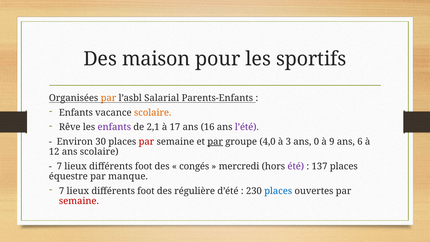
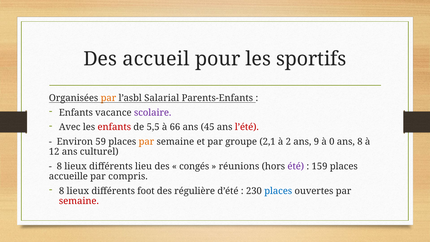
maison: maison -> accueil
scolaire at (153, 113) colour: orange -> purple
Rêve: Rêve -> Avec
enfants at (114, 127) colour: purple -> red
2,1: 2,1 -> 5,5
17: 17 -> 66
16: 16 -> 45
l’été colour: purple -> red
30: 30 -> 59
par at (146, 142) colour: red -> orange
par at (215, 142) underline: present -> none
4,0: 4,0 -> 2,1
3: 3 -> 2
0: 0 -> 9
9: 9 -> 0
ans 6: 6 -> 8
ans scolaire: scolaire -> culturel
7 at (59, 166): 7 -> 8
foot at (144, 166): foot -> lieu
mercredi: mercredi -> réunions
137: 137 -> 159
équestre: équestre -> accueille
manque: manque -> compris
7 at (62, 191): 7 -> 8
